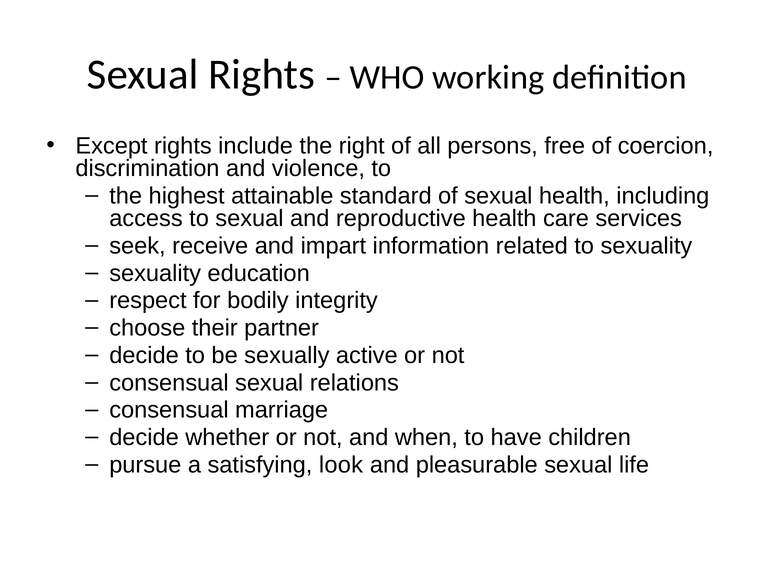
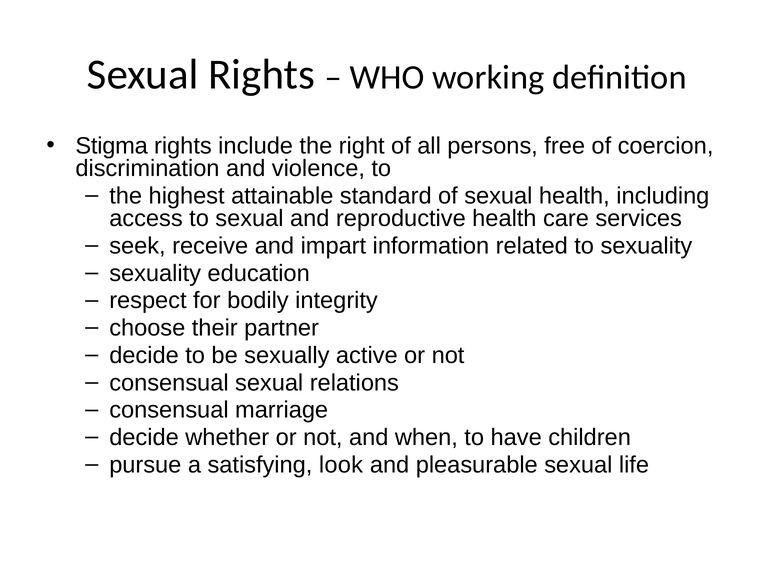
Except: Except -> Stigma
